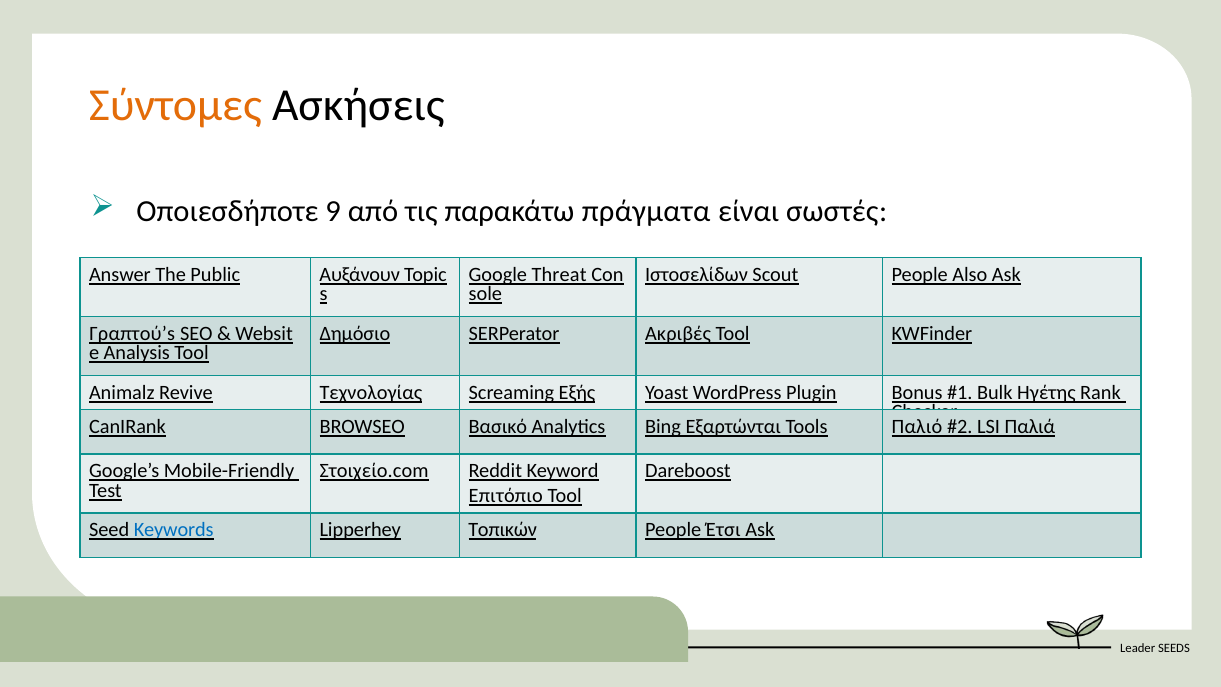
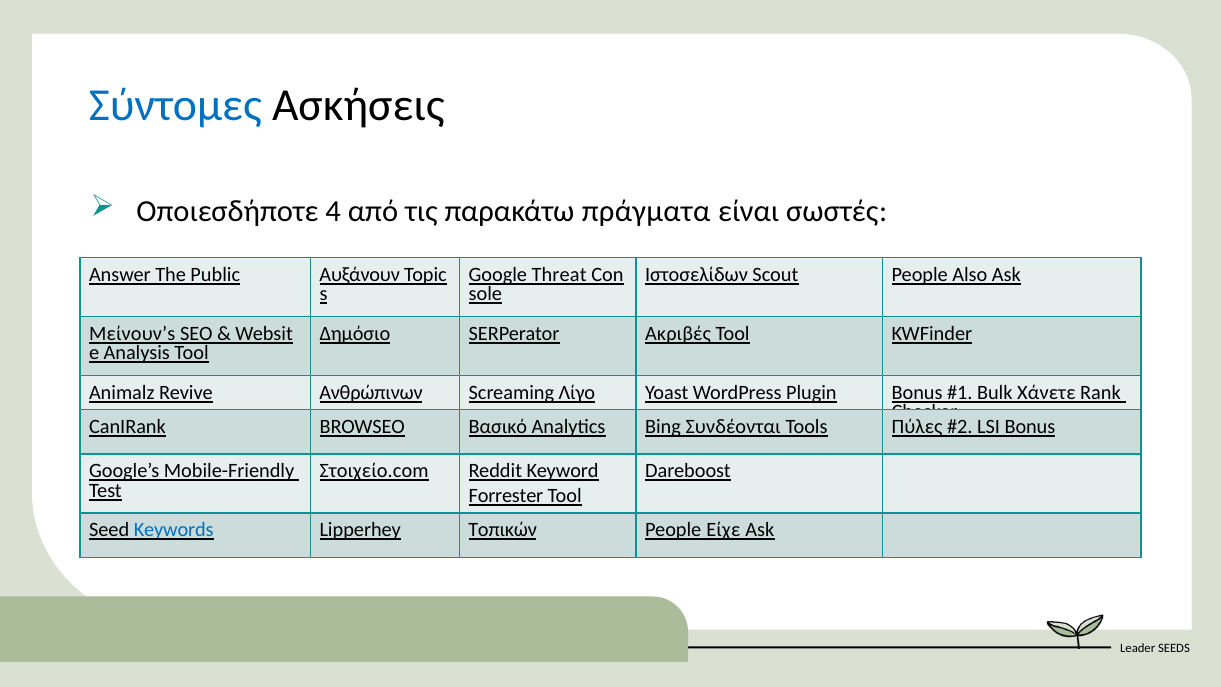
Σύντομες colour: orange -> blue
9: 9 -> 4
Γραπτού’s: Γραπτού’s -> Μείνουν’s
Τεχνολογίας: Τεχνολογίας -> Ανθρώπινων
Εξής: Εξής -> Λίγο
Ηγέτης: Ηγέτης -> Χάνετε
Εξαρτώνται: Εξαρτώνται -> Συνδέονται
Παλιό: Παλιό -> Πύλες
LSI Παλιά: Παλιά -> Bonus
Επιτόπιο: Επιτόπιο -> Forrester
Έτσι: Έτσι -> Είχε
